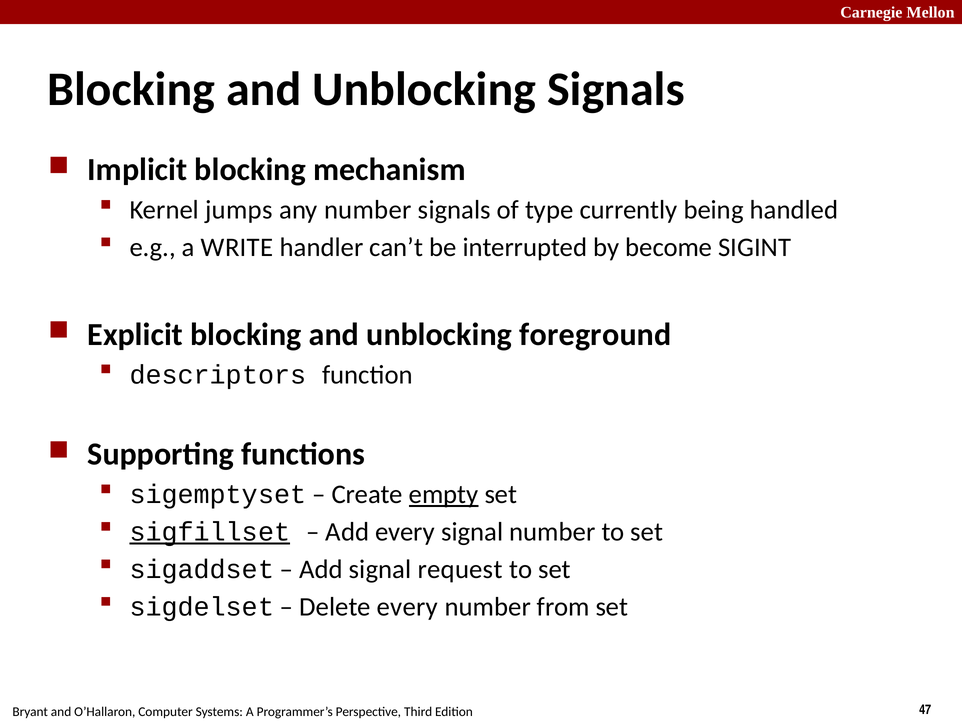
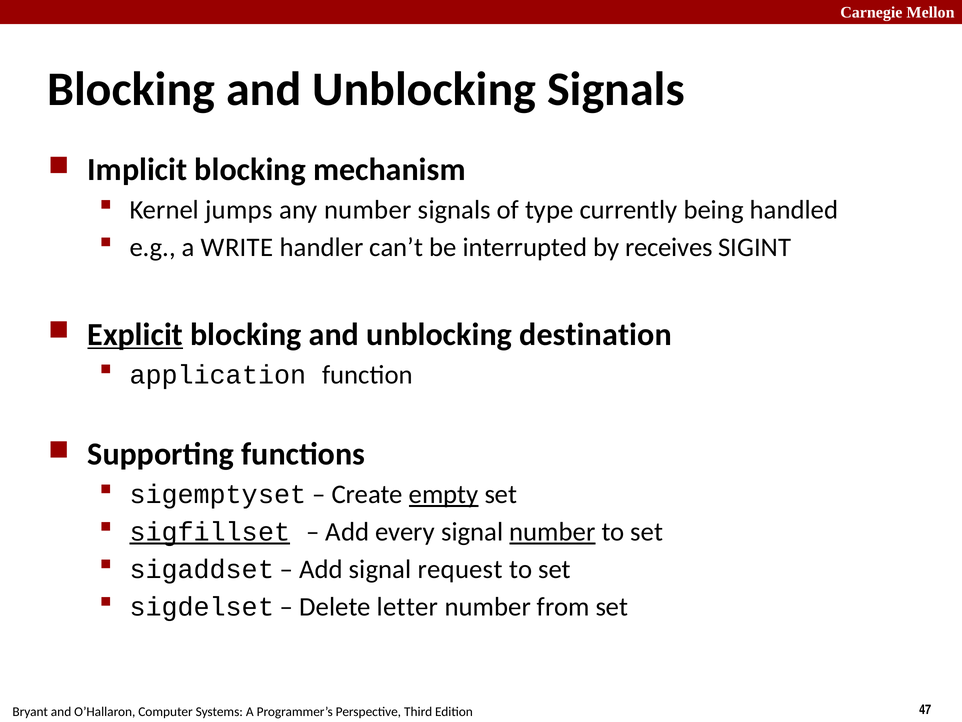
become: become -> receives
Explicit underline: none -> present
foreground: foreground -> destination
descriptors: descriptors -> application
number at (552, 532) underline: none -> present
Delete every: every -> letter
